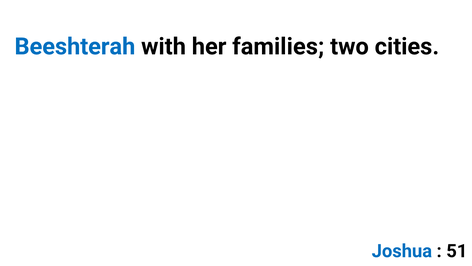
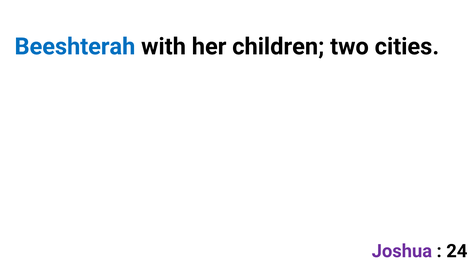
families: families -> children
Joshua colour: blue -> purple
51: 51 -> 24
